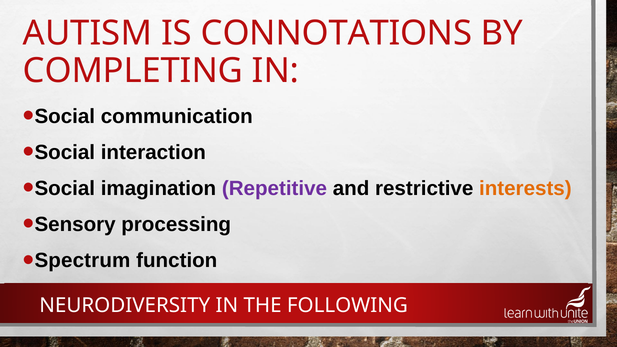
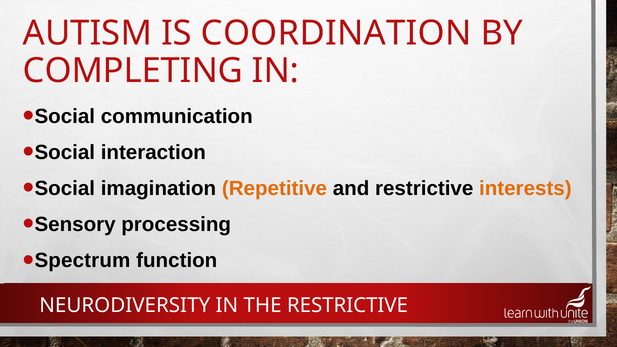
CONNOTATIONS: CONNOTATIONS -> COORDINATION
Repetitive colour: purple -> orange
THE FOLLOWING: FOLLOWING -> RESTRICTIVE
